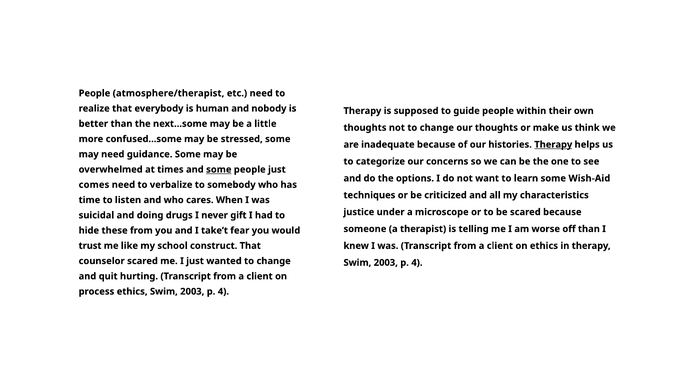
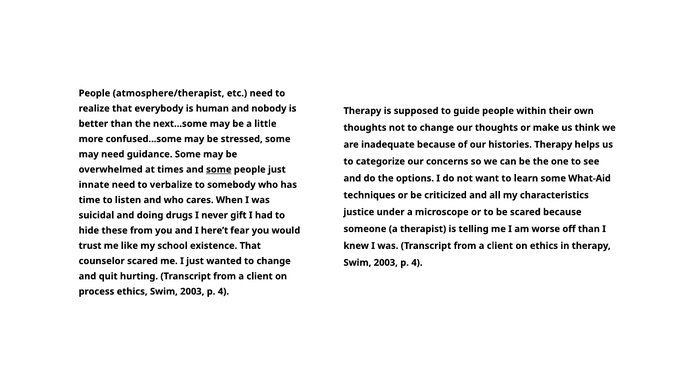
Therapy at (553, 145) underline: present -> none
Wish-Aid: Wish-Aid -> What-Aid
comes: comes -> innate
take’t: take’t -> here’t
construct: construct -> existence
